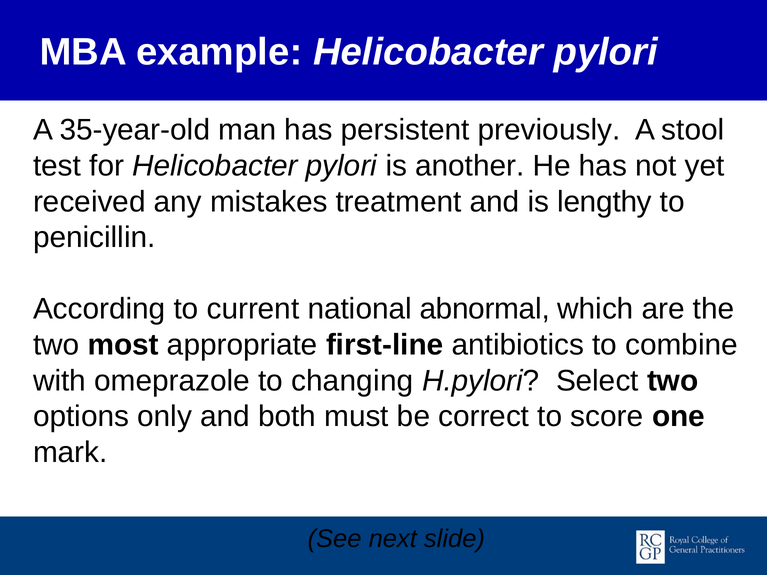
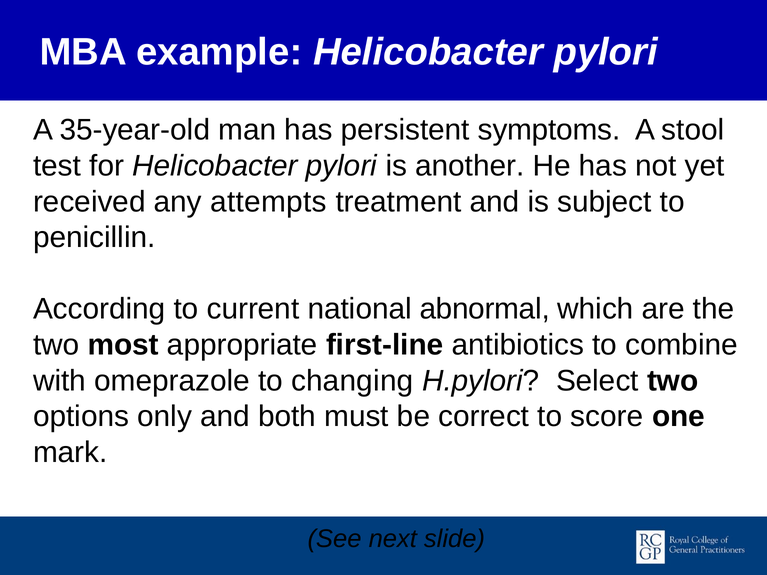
previously: previously -> symptoms
mistakes: mistakes -> attempts
lengthy: lengthy -> subject
